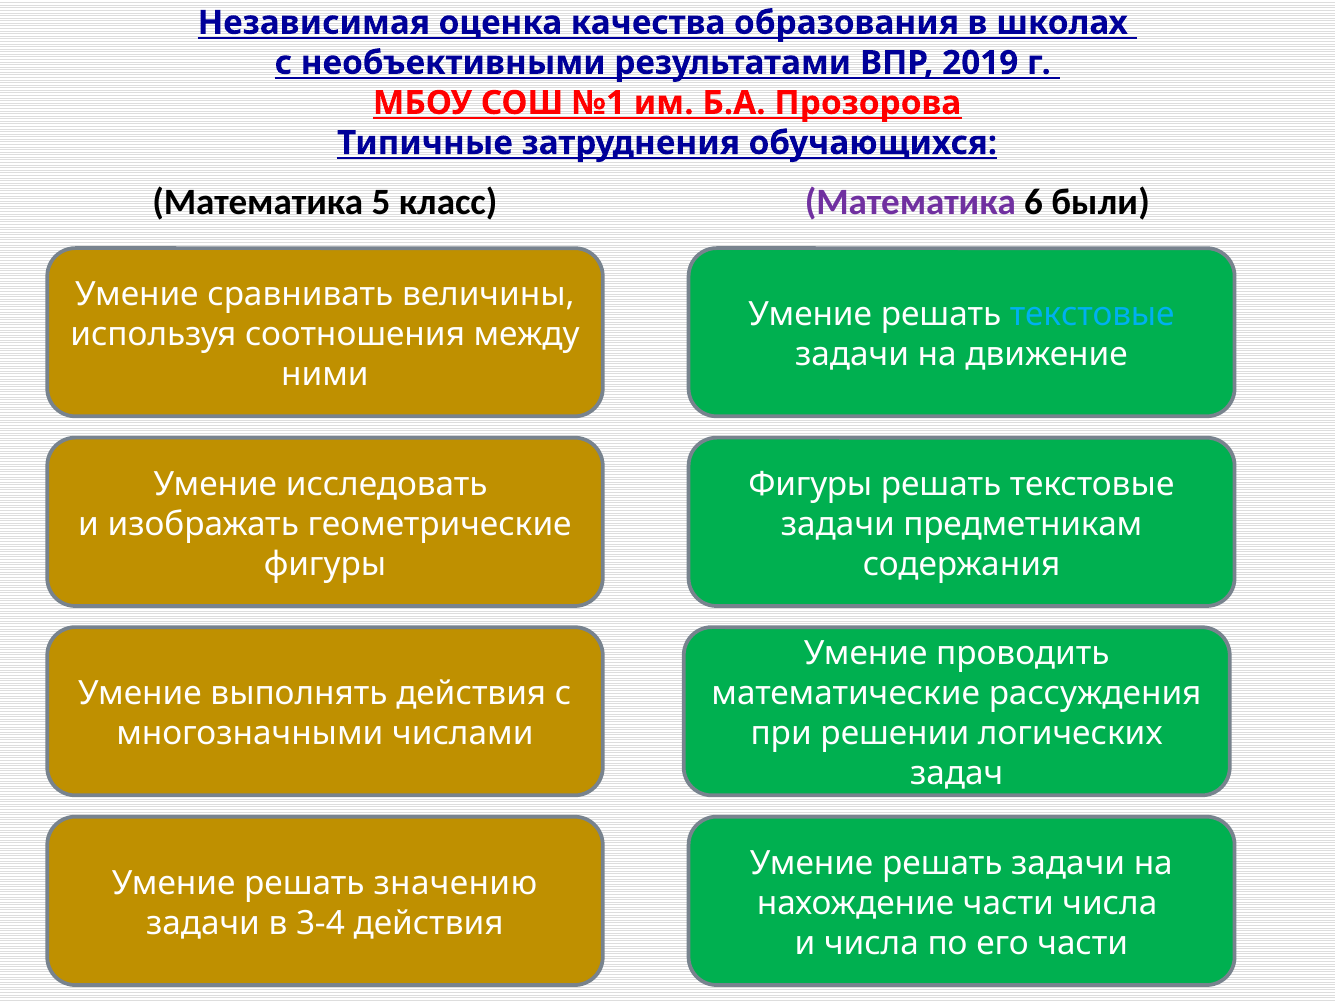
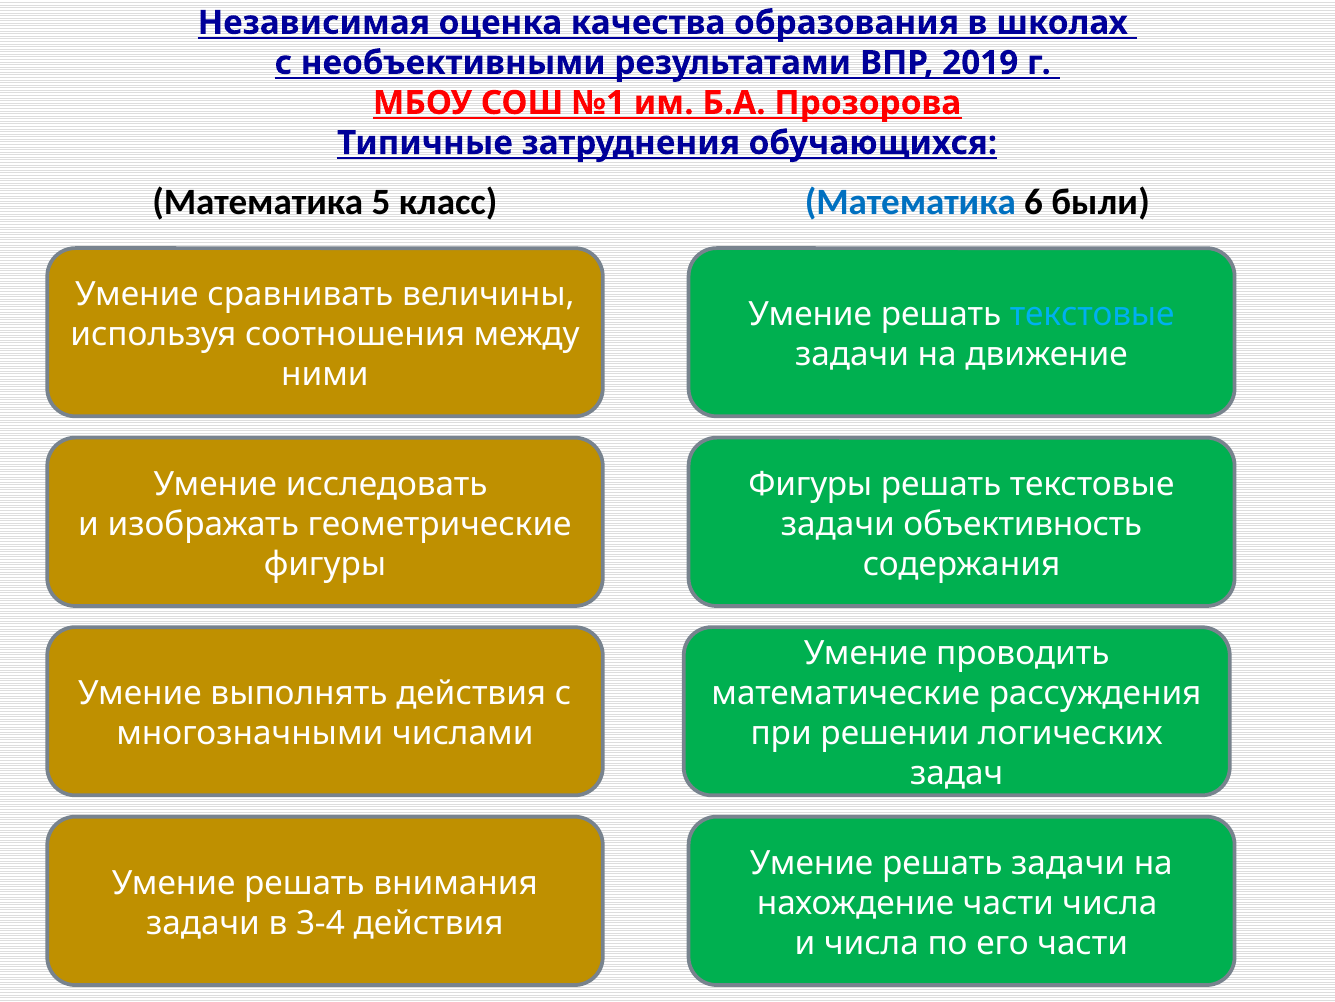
Математика at (910, 202) colour: purple -> blue
предметникам: предметникам -> объективность
значению: значению -> внимания
